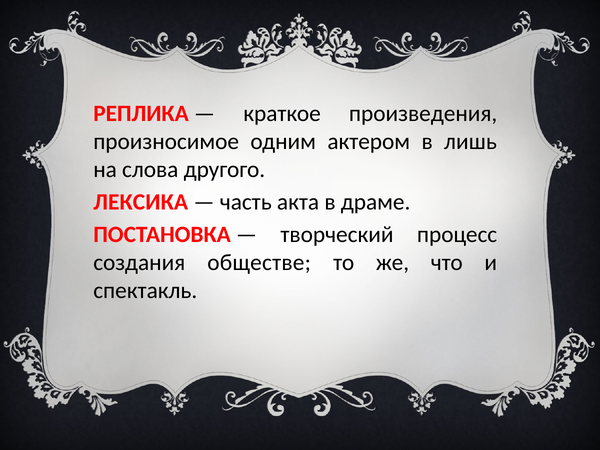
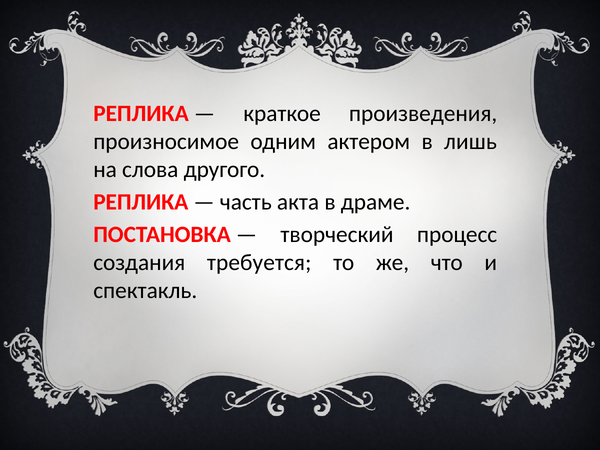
ЛЕКСИКА at (141, 202): ЛЕКСИКА -> РЕПЛИКА
обществе: обществе -> требуется
